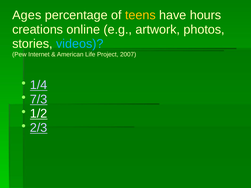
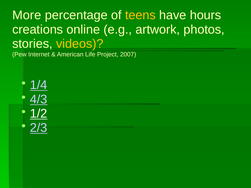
Ages: Ages -> More
videos colour: light blue -> yellow
7/3: 7/3 -> 4/3
